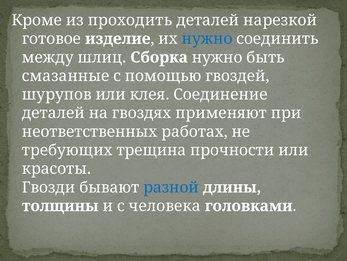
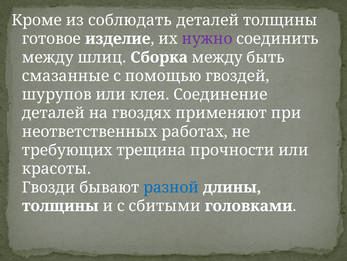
проходить: проходить -> соблюдать
деталей нарезкой: нарезкой -> толщины
нужно at (207, 39) colour: blue -> purple
Сборка нужно: нужно -> между
человека: человека -> сбитыми
